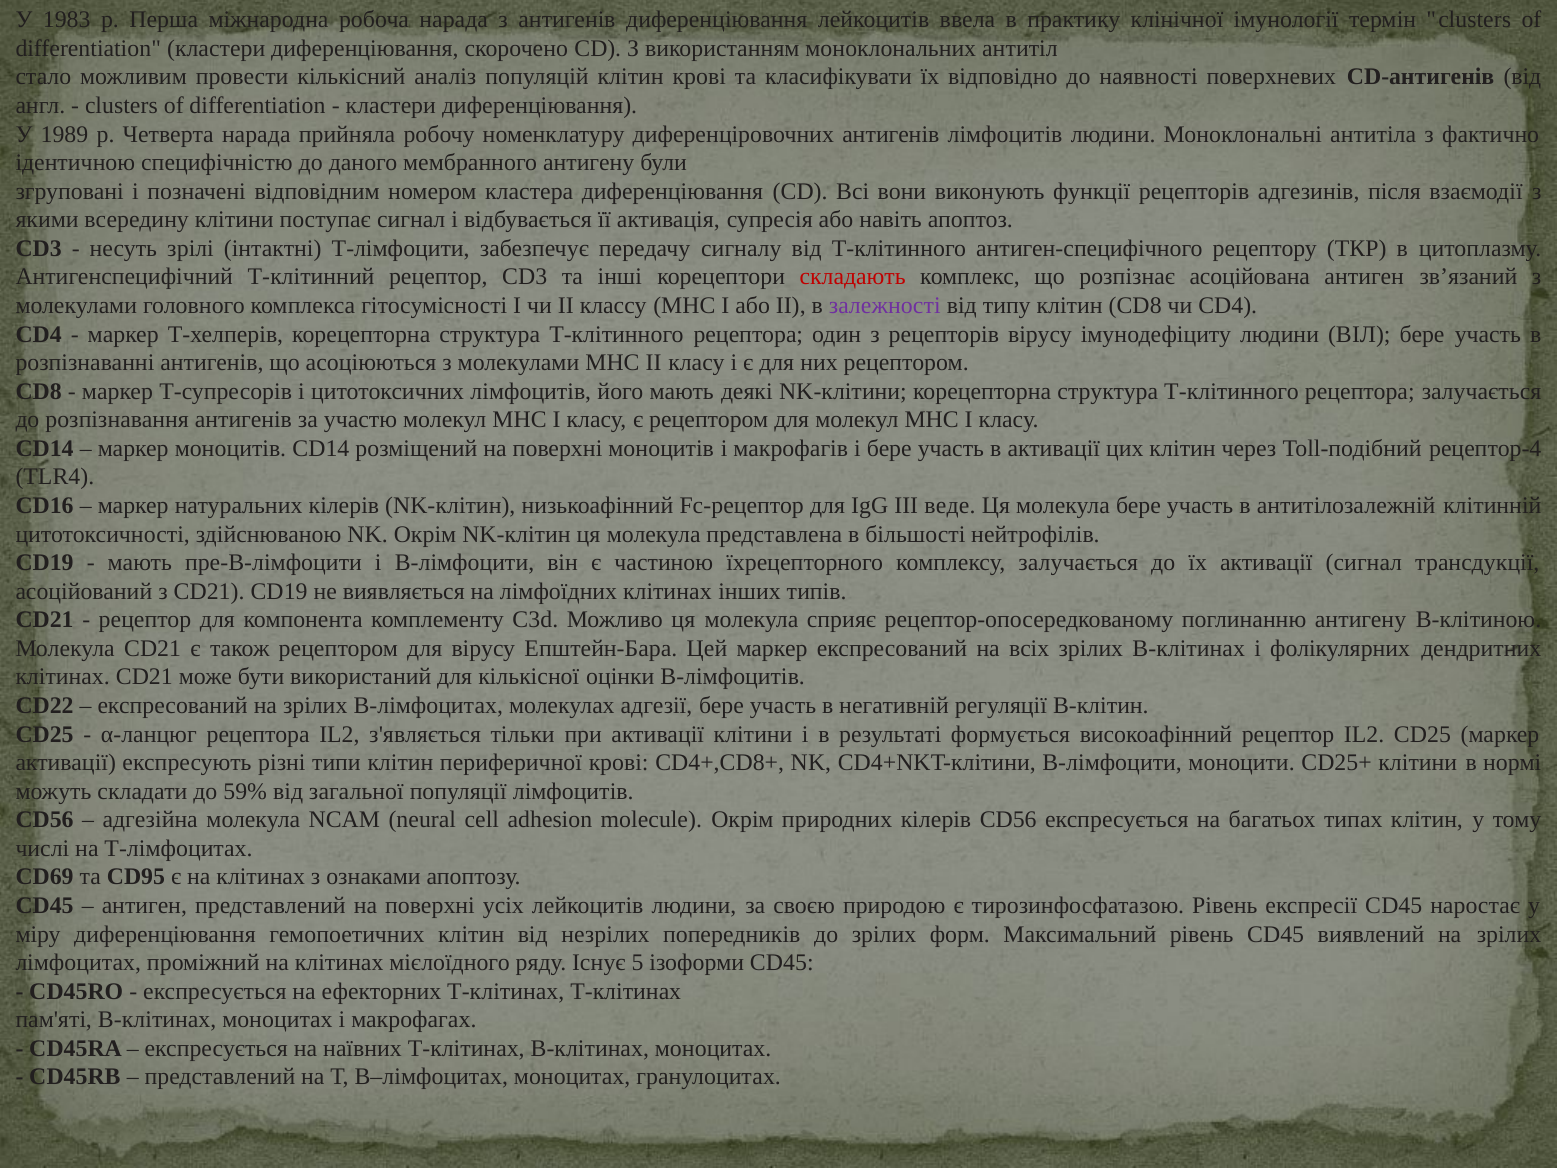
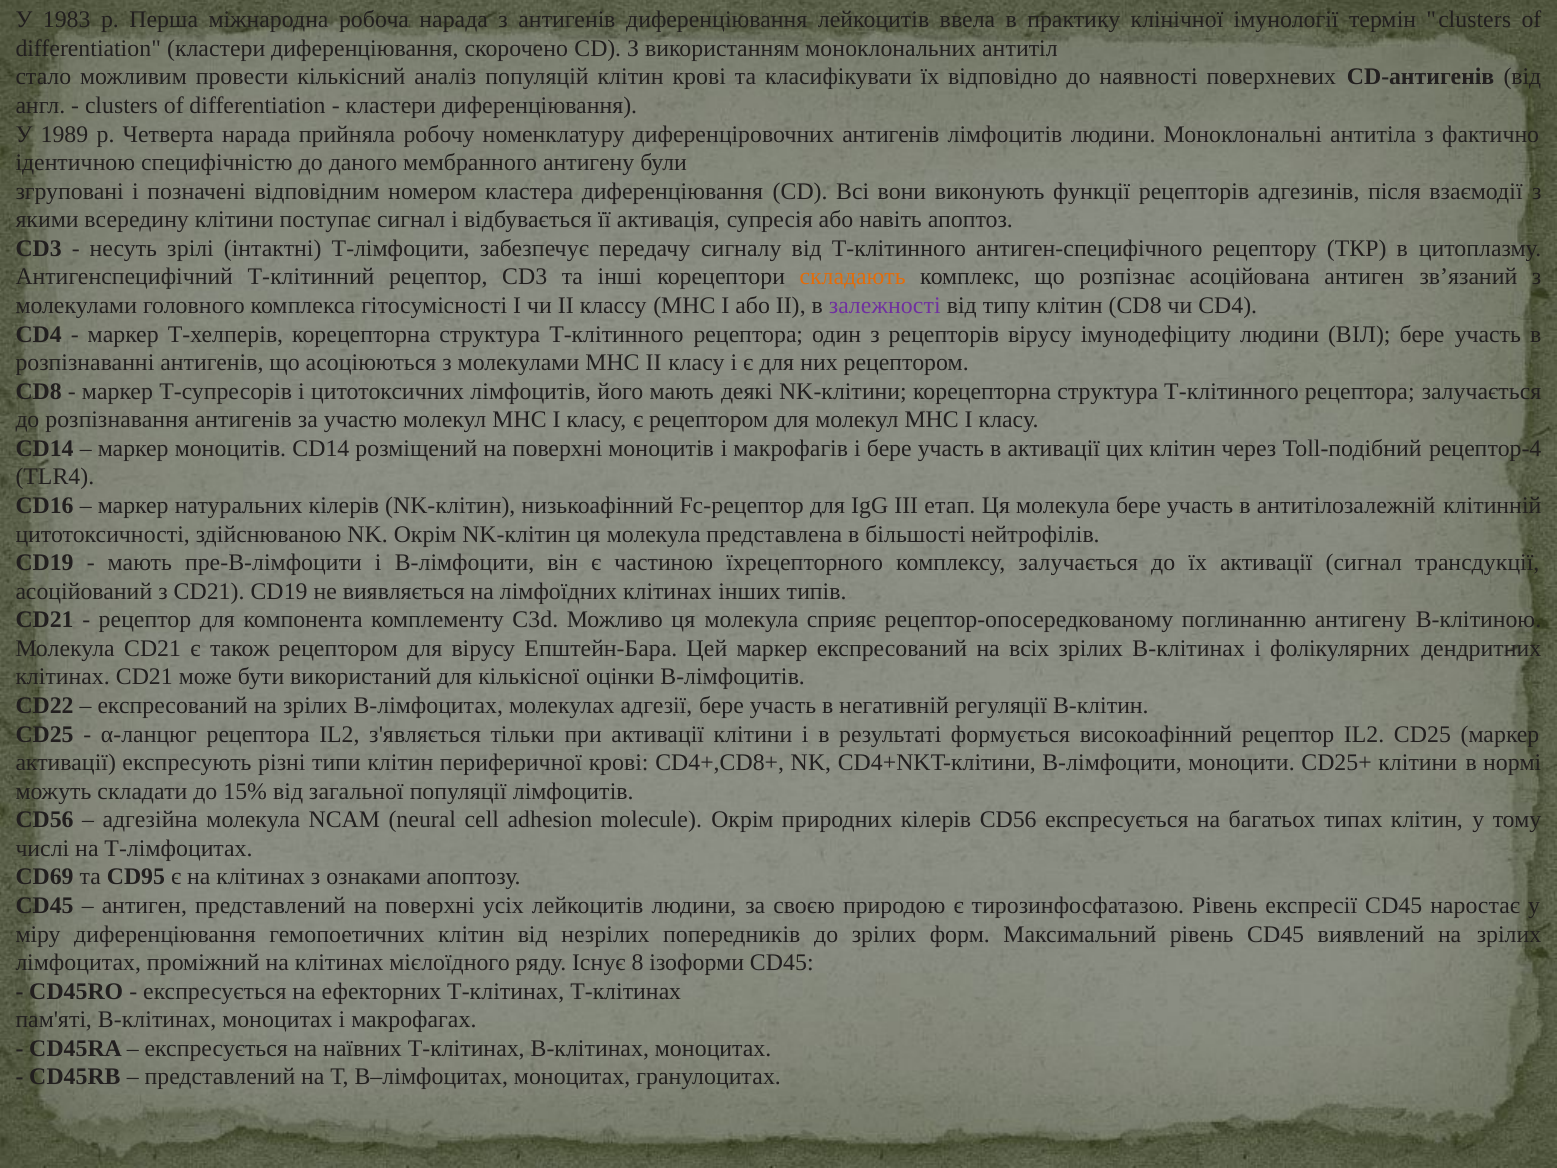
складають colour: red -> orange
веде: веде -> етап
59%: 59% -> 15%
5: 5 -> 8
